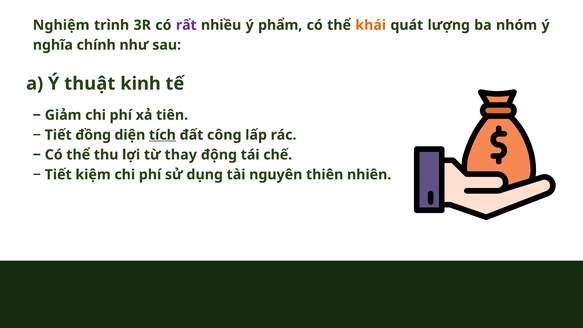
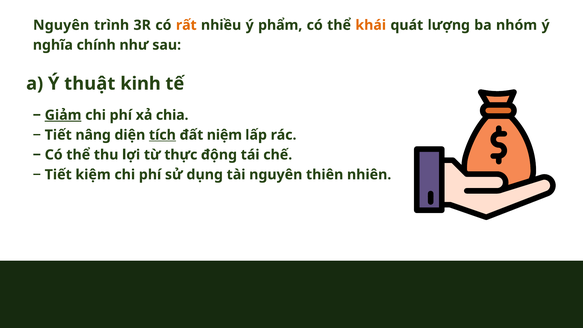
Nghiệm at (61, 25): Nghiệm -> Nguyên
rất colour: purple -> orange
Giảm underline: none -> present
tiên: tiên -> chia
đồng: đồng -> nâng
công: công -> niệm
thay: thay -> thực
